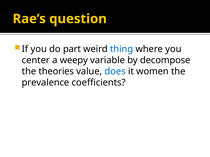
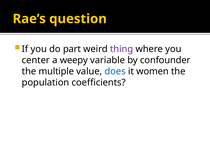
thing colour: blue -> purple
decompose: decompose -> confounder
theories: theories -> multiple
prevalence: prevalence -> population
